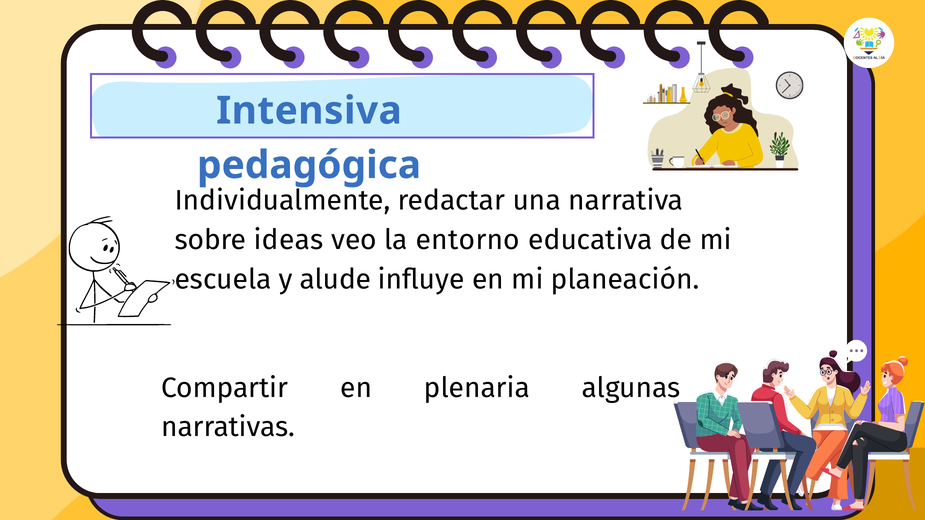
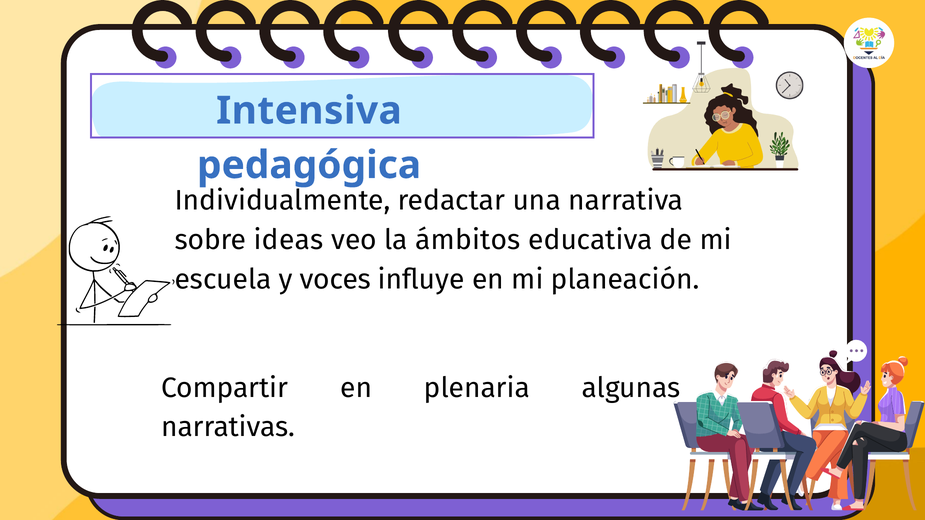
entorno: entorno -> ámbitos
alude: alude -> voces
